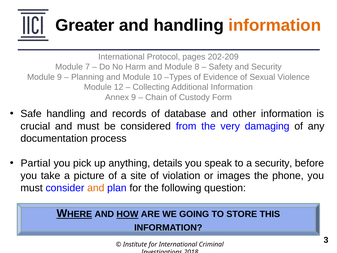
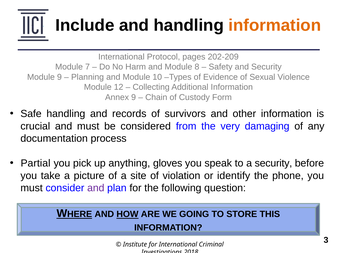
Greater: Greater -> Include
database: database -> survivors
details: details -> gloves
images: images -> identify
and at (96, 188) colour: orange -> purple
